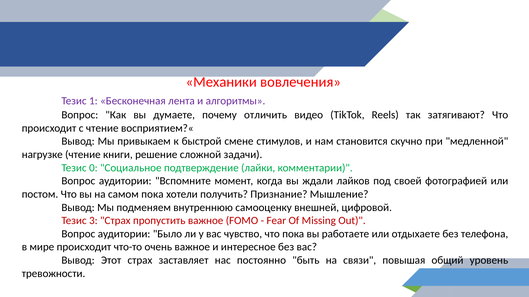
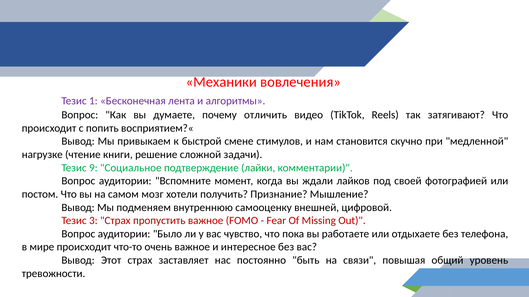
с чтение: чтение -> попить
0: 0 -> 9
самом пока: пока -> мозг
